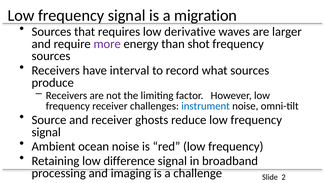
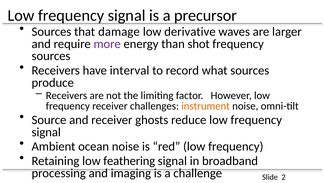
migration: migration -> precursor
requires: requires -> damage
instrument colour: blue -> orange
difference: difference -> feathering
